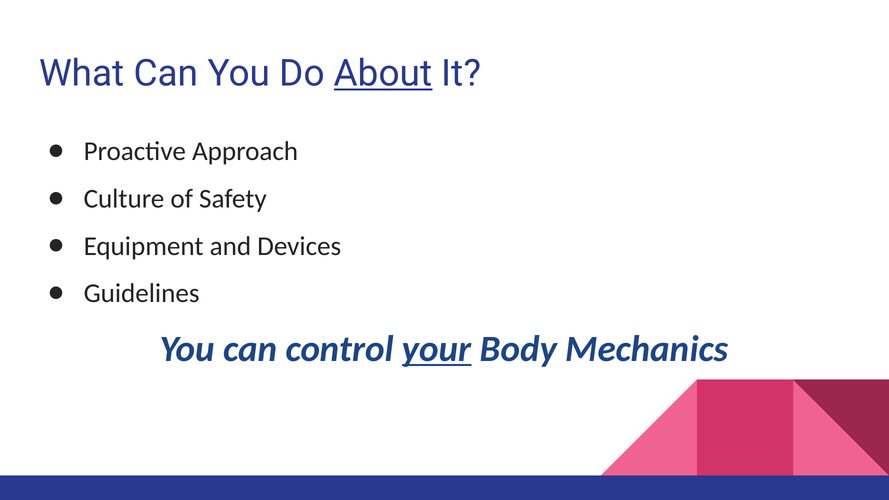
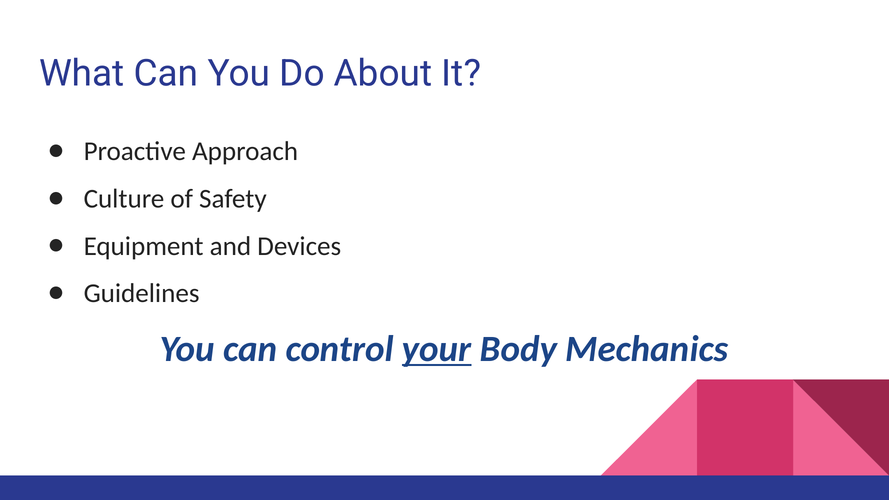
About underline: present -> none
